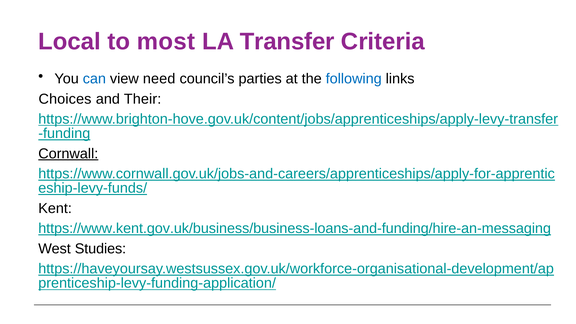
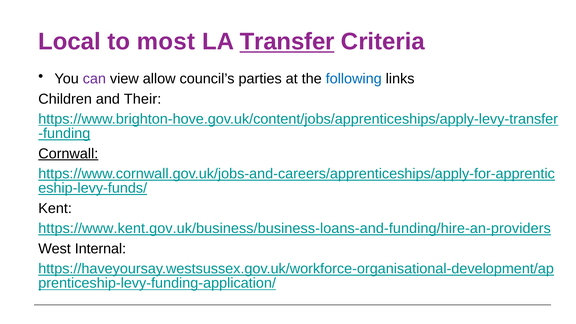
Transfer underline: none -> present
can colour: blue -> purple
need: need -> allow
Choices: Choices -> Children
https://www.kent.gov.uk/business/business-loans-and-funding/hire-an-messaging: https://www.kent.gov.uk/business/business-loans-and-funding/hire-an-messaging -> https://www.kent.gov.uk/business/business-loans-and-funding/hire-an-providers
Studies: Studies -> Internal
